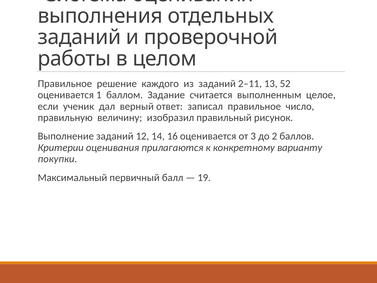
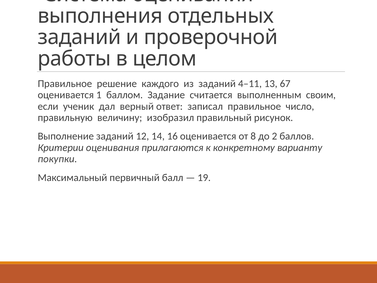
2–11: 2–11 -> 4–11
52: 52 -> 67
целое: целое -> своим
3: 3 -> 8
